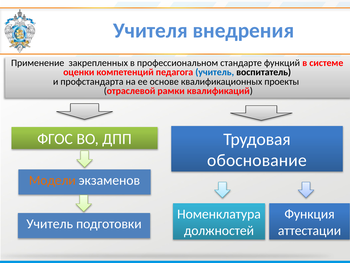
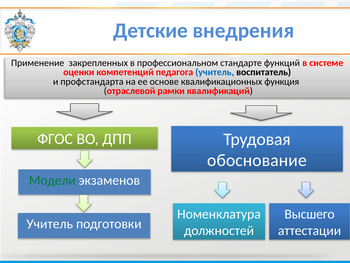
Учителя: Учителя -> Детские
проекты: проекты -> функция
Модели colour: orange -> green
Функция: Функция -> Высшего
